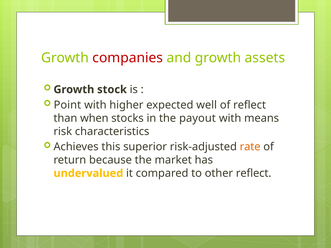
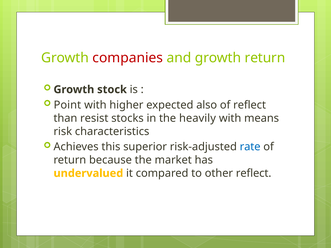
growth assets: assets -> return
well: well -> also
when: when -> resist
payout: payout -> heavily
rate colour: orange -> blue
